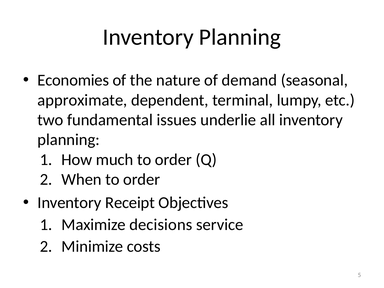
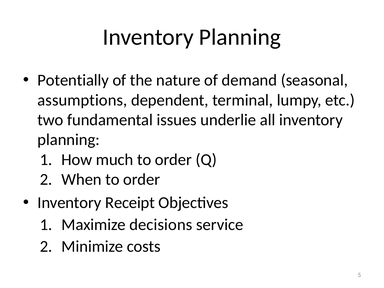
Economies: Economies -> Potentially
approximate: approximate -> assumptions
